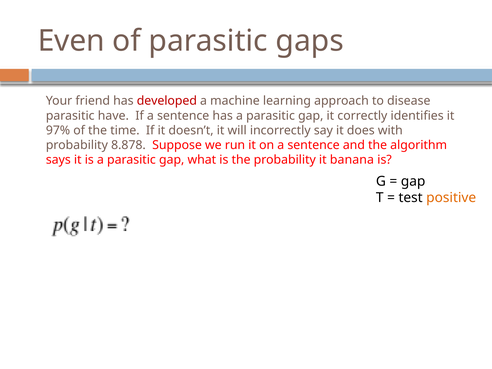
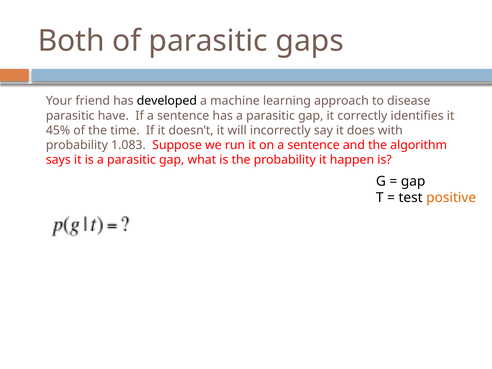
Even: Even -> Both
developed colour: red -> black
97%: 97% -> 45%
8.878: 8.878 -> 1.083
banana: banana -> happen
